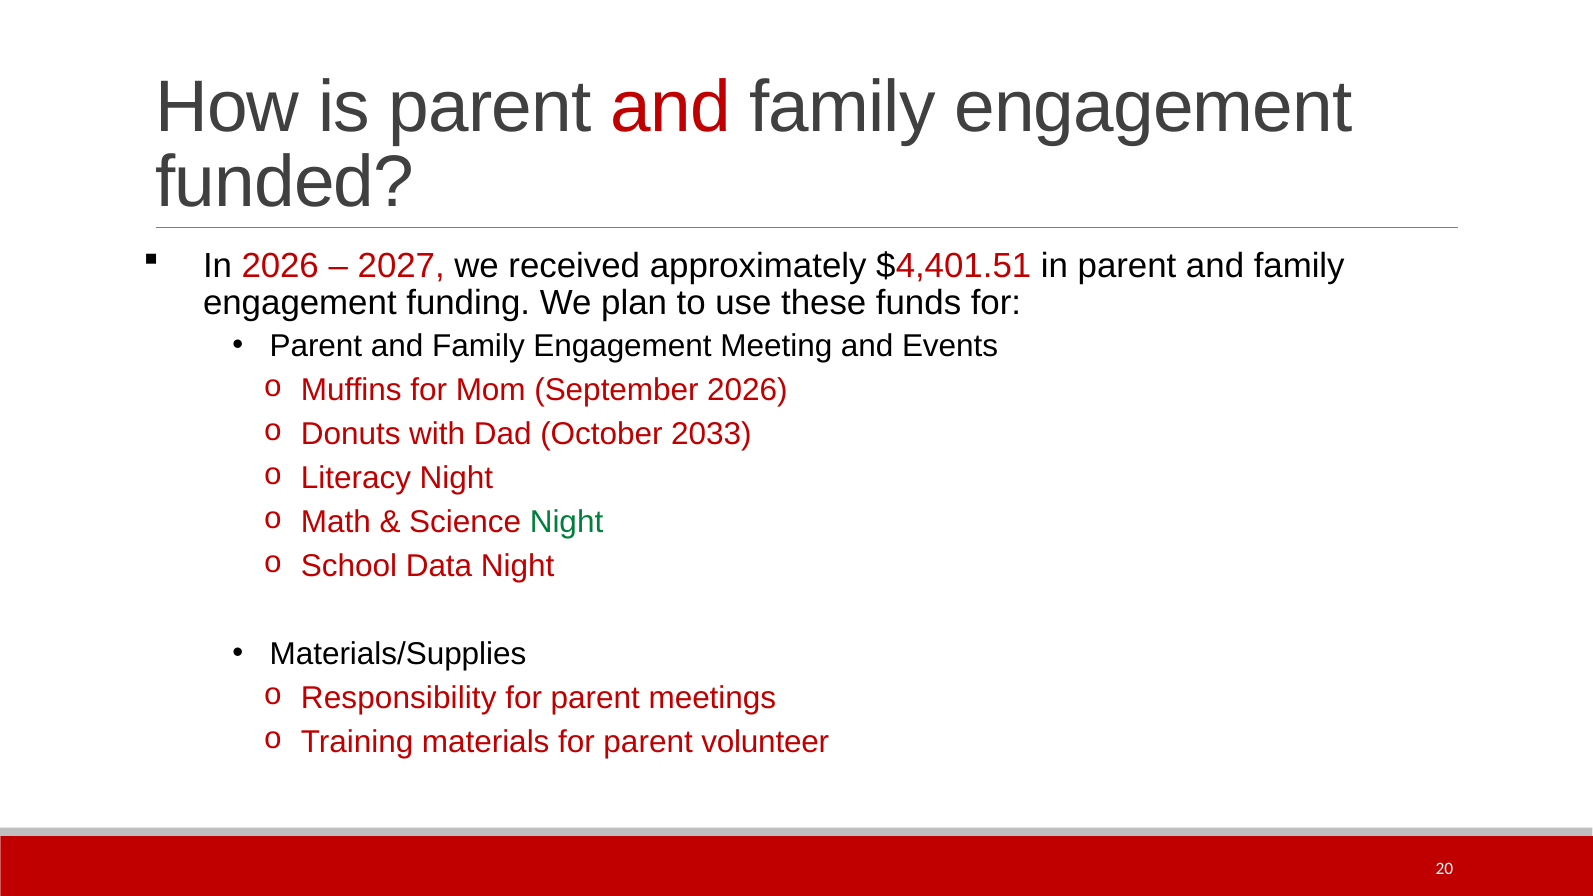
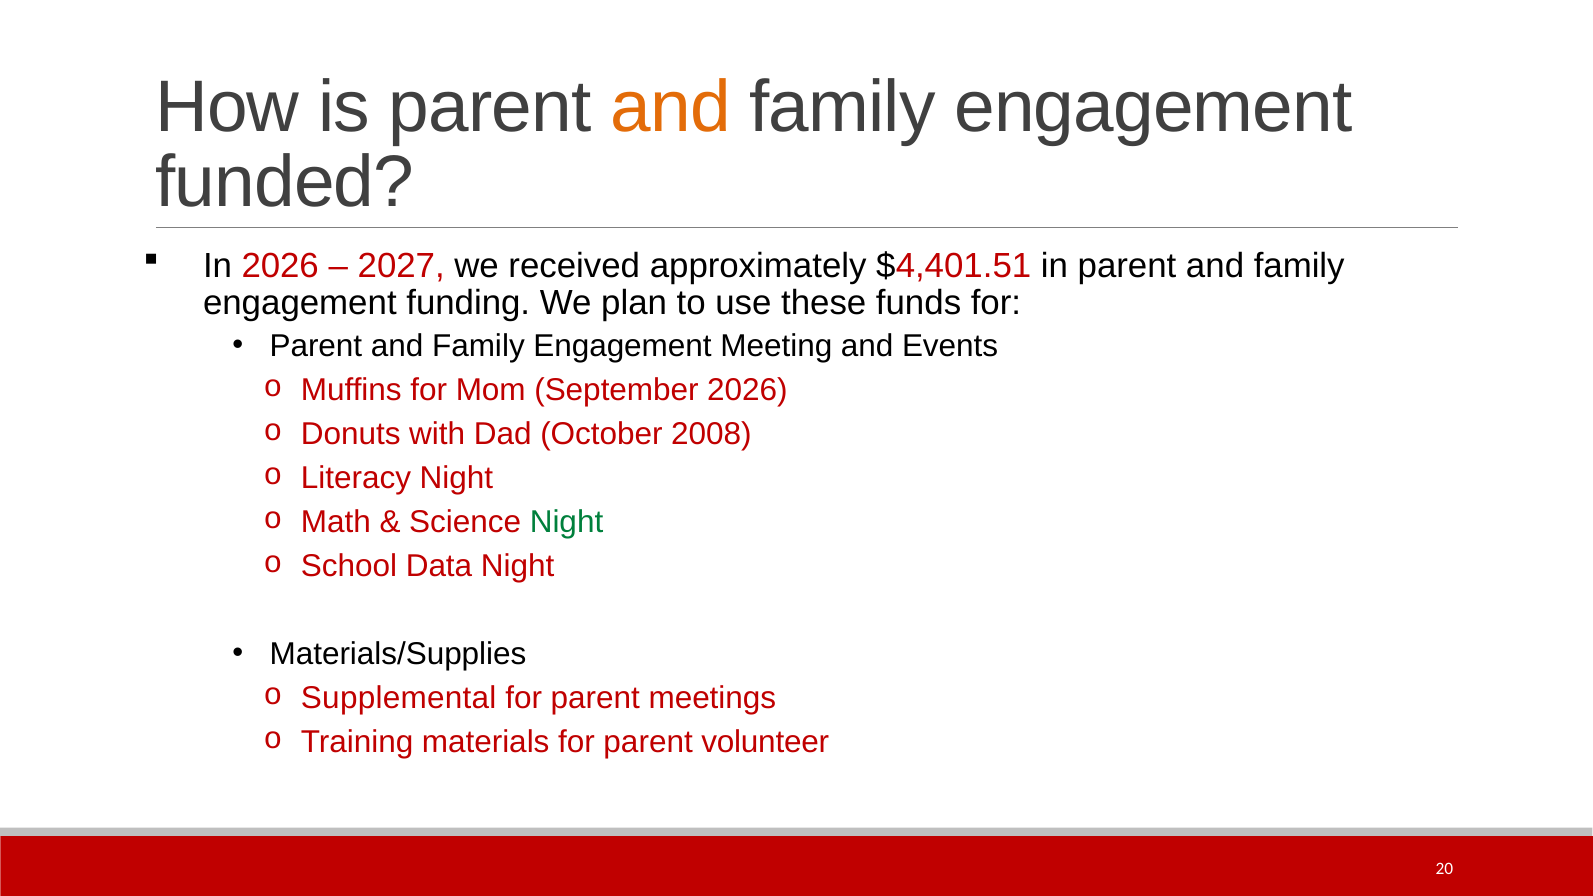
and at (671, 108) colour: red -> orange
2033: 2033 -> 2008
Responsibility: Responsibility -> Supplemental
